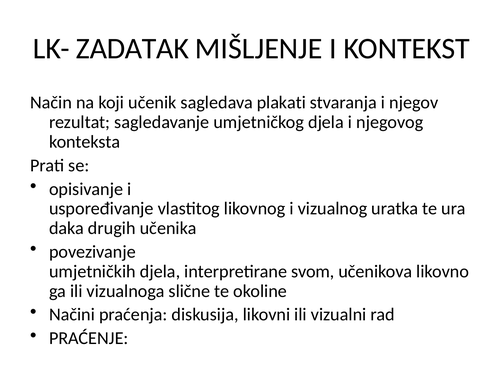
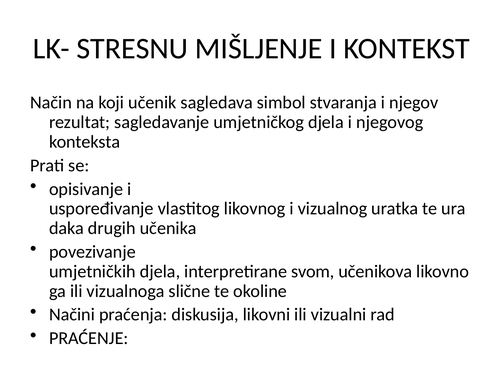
ZADATAK: ZADATAK -> STRESNU
plakati: plakati -> simbol
